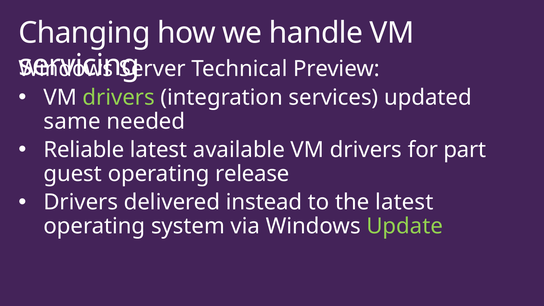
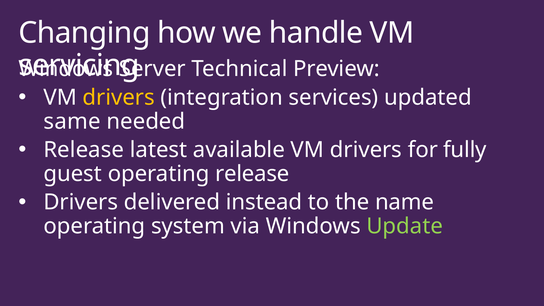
drivers at (119, 97) colour: light green -> yellow
Reliable at (84, 150): Reliable -> Release
part: part -> fully
the latest: latest -> name
